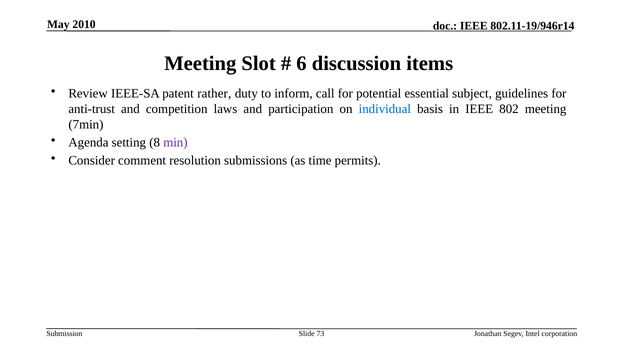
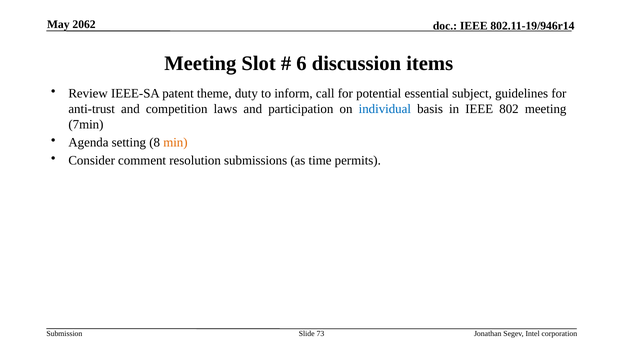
2010: 2010 -> 2062
rather: rather -> theme
min colour: purple -> orange
